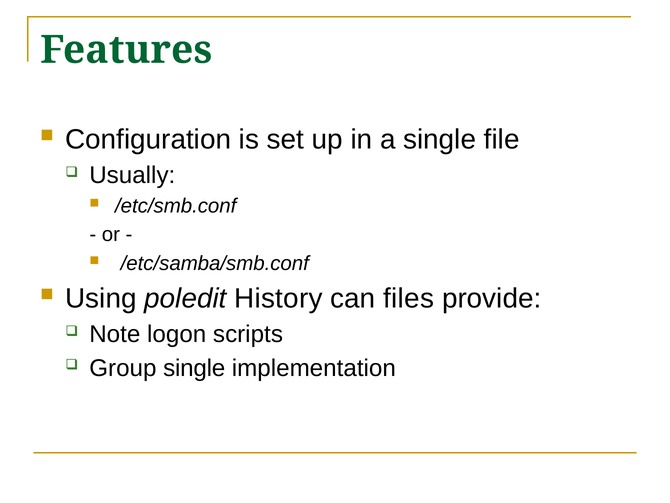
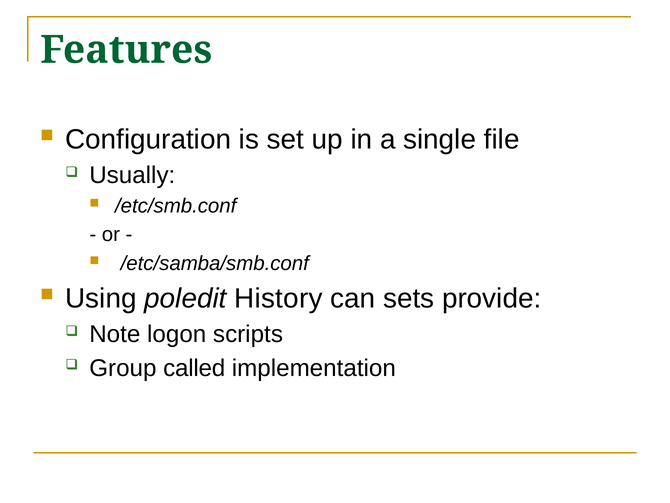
files: files -> sets
Group single: single -> called
